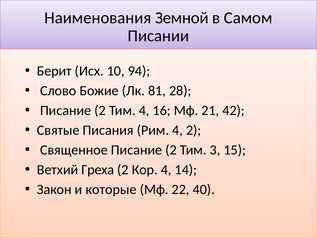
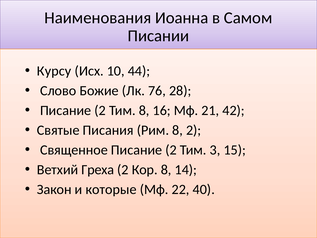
Земной: Земной -> Иоанна
Берит: Берит -> Курсу
94: 94 -> 44
81: 81 -> 76
Тим 4: 4 -> 8
Рим 4: 4 -> 8
Кор 4: 4 -> 8
